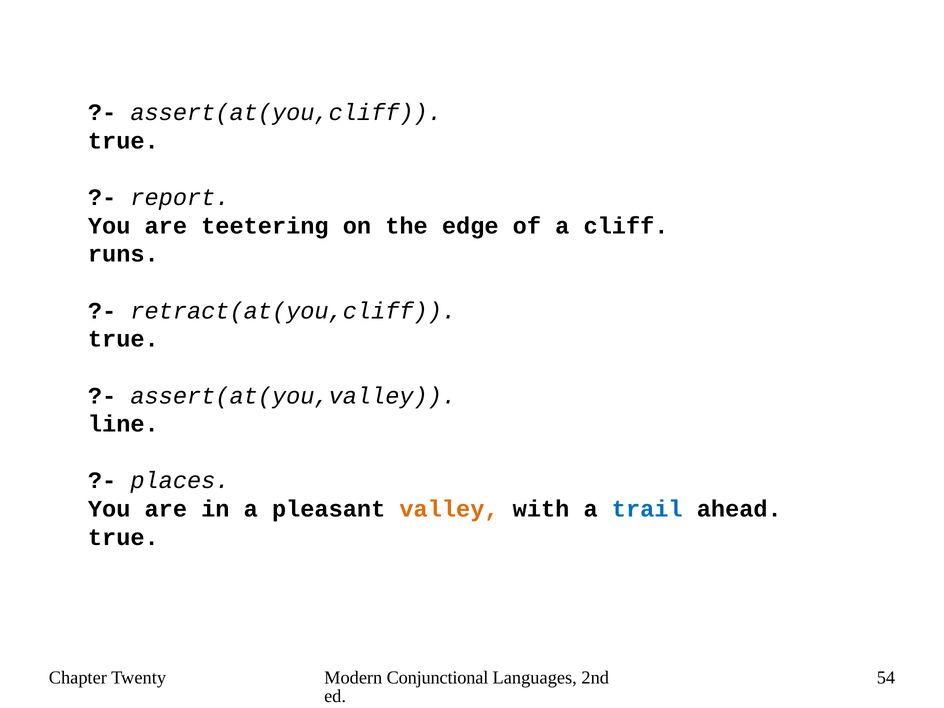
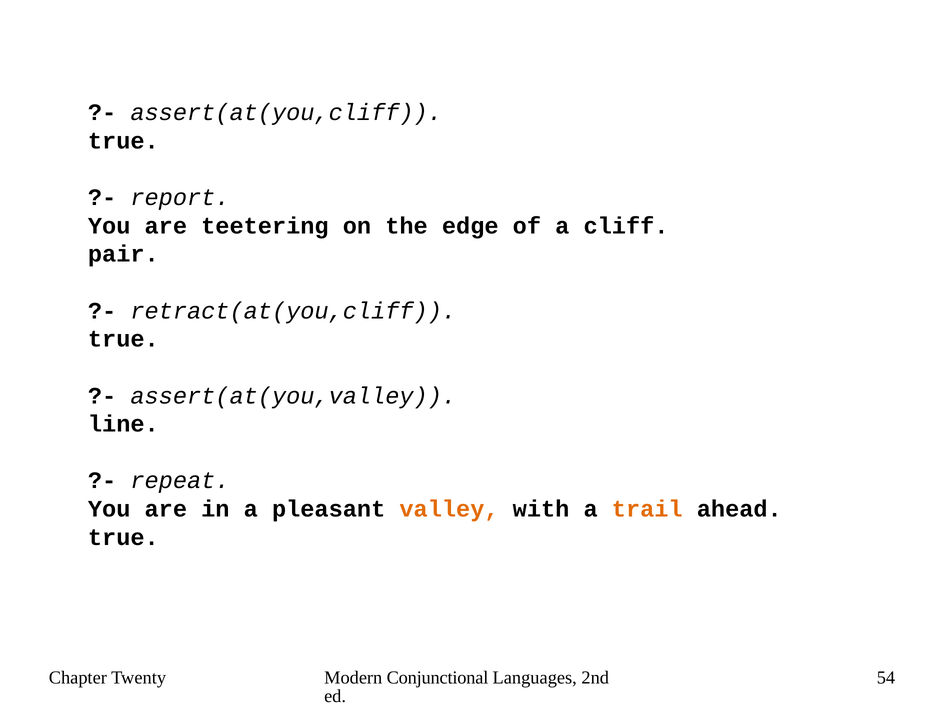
runs: runs -> pair
places: places -> repeat
trail colour: blue -> orange
